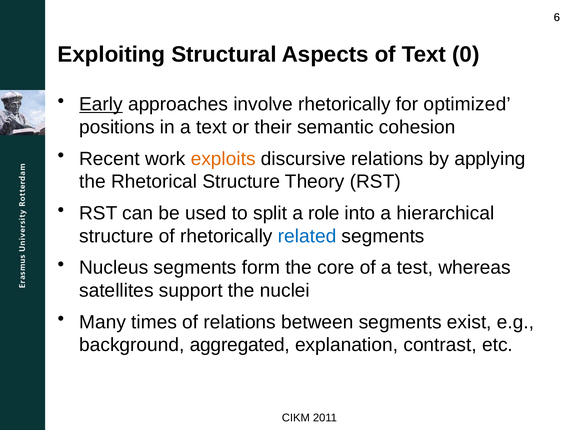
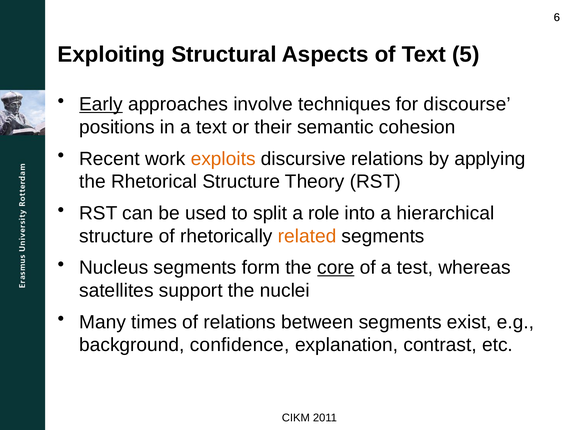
0: 0 -> 5
involve rhetorically: rhetorically -> techniques
optimized: optimized -> discourse
related colour: blue -> orange
core underline: none -> present
aggregated: aggregated -> confidence
